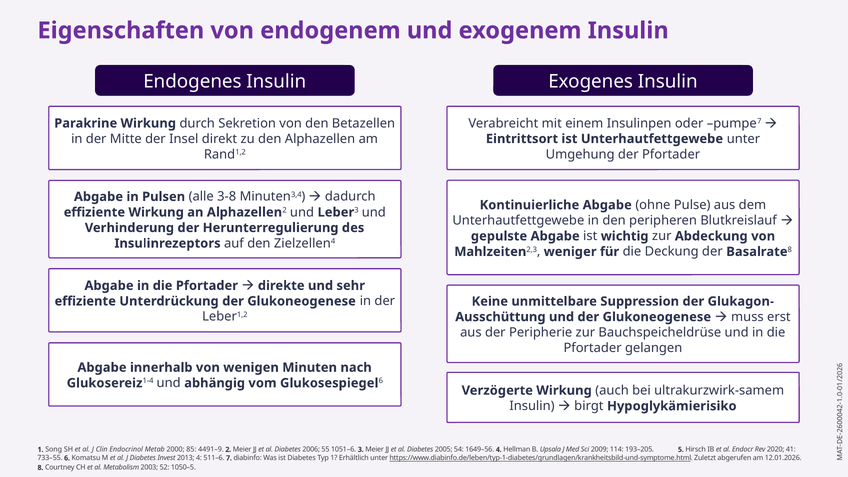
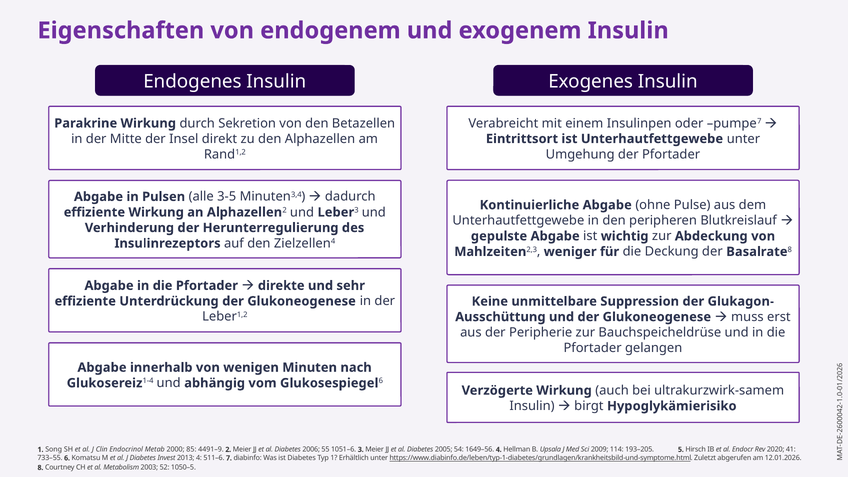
3-8: 3-8 -> 3-5
